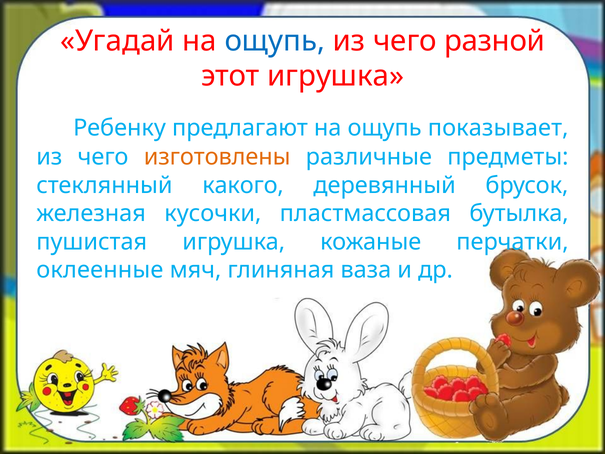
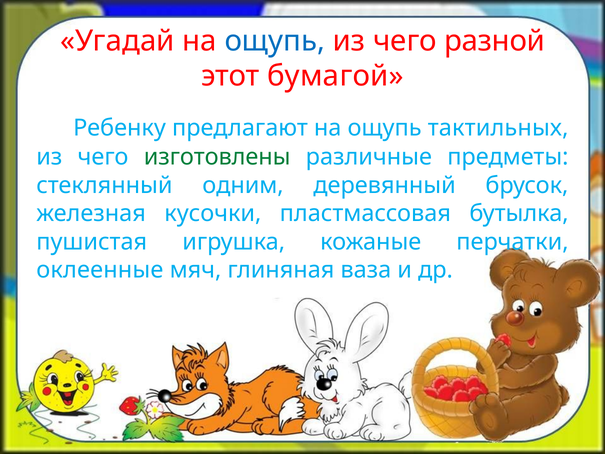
этот игрушка: игрушка -> бумагой
показывает: показывает -> тактильных
изготовлены colour: orange -> green
какого: какого -> одним
